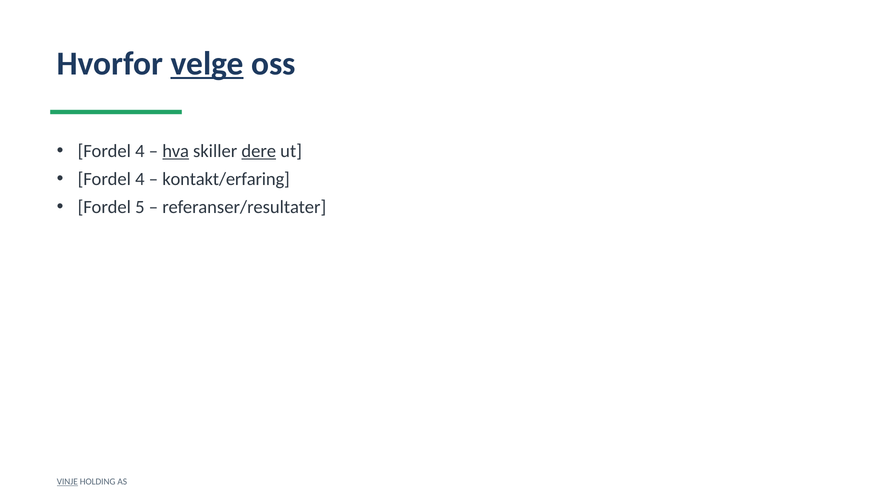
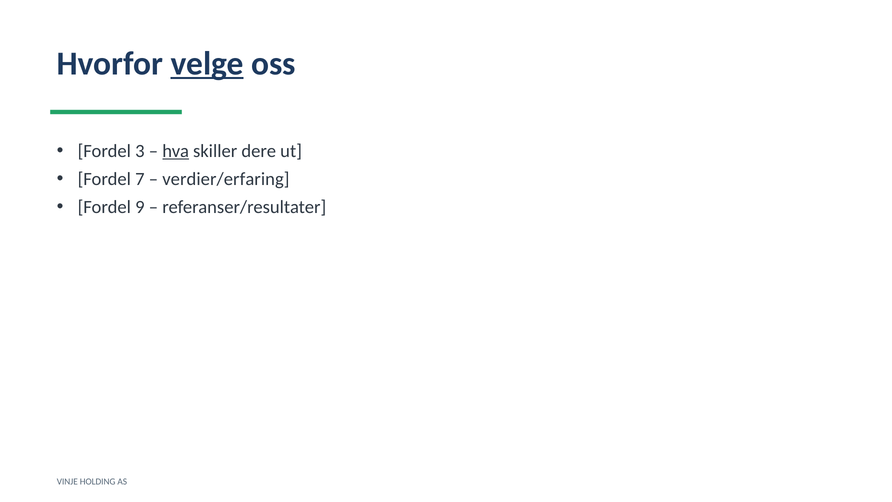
4 at (140, 151): 4 -> 3
dere underline: present -> none
4 at (140, 179): 4 -> 7
kontakt/erfaring: kontakt/erfaring -> verdier/erfaring
5: 5 -> 9
VINJE underline: present -> none
